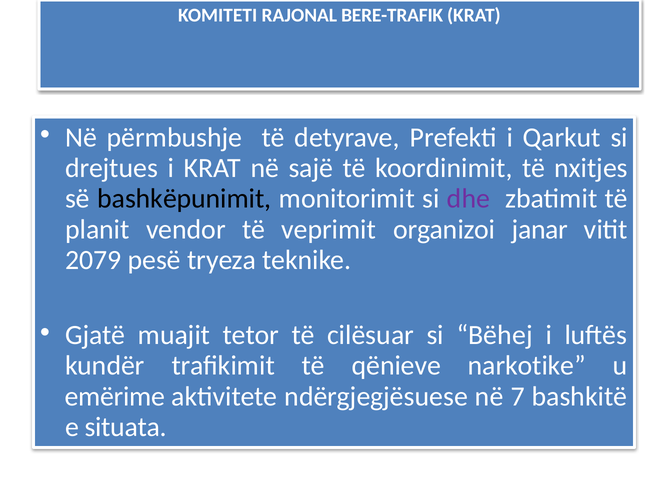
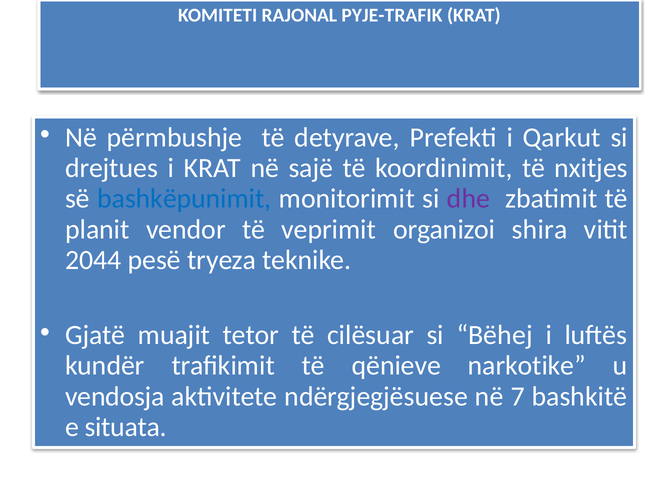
BERE-TRAFIK: BERE-TRAFIK -> PYJE-TRAFIK
bashkëpunimit colour: black -> blue
janar: janar -> shira
2079: 2079 -> 2044
emërime: emërime -> vendosja
